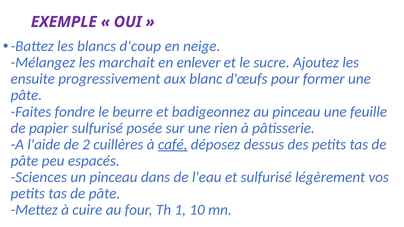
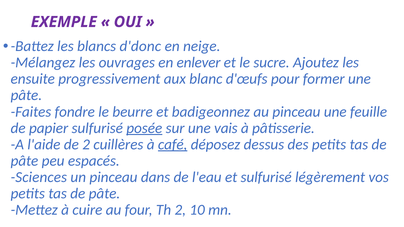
d'coup: d'coup -> d'donc
marchait: marchait -> ouvrages
posée underline: none -> present
rien: rien -> vais
Th 1: 1 -> 2
